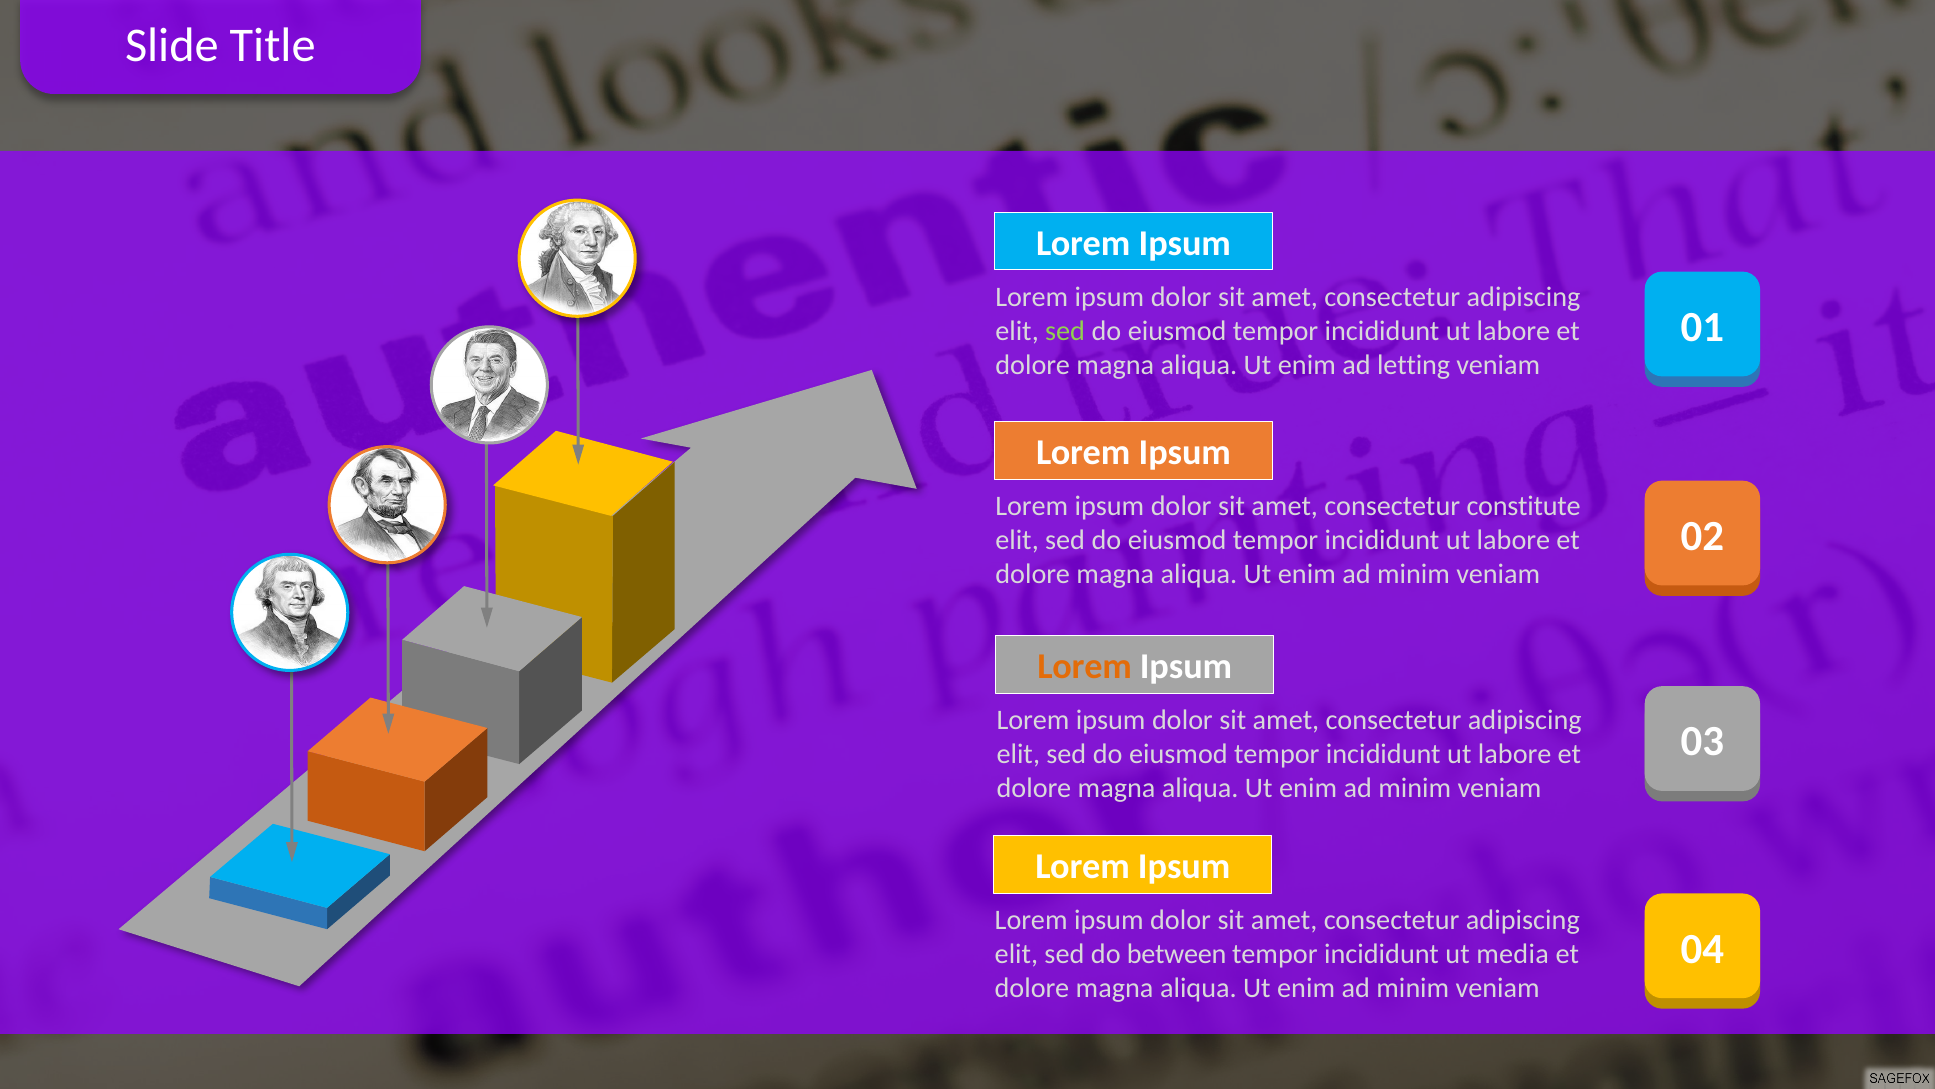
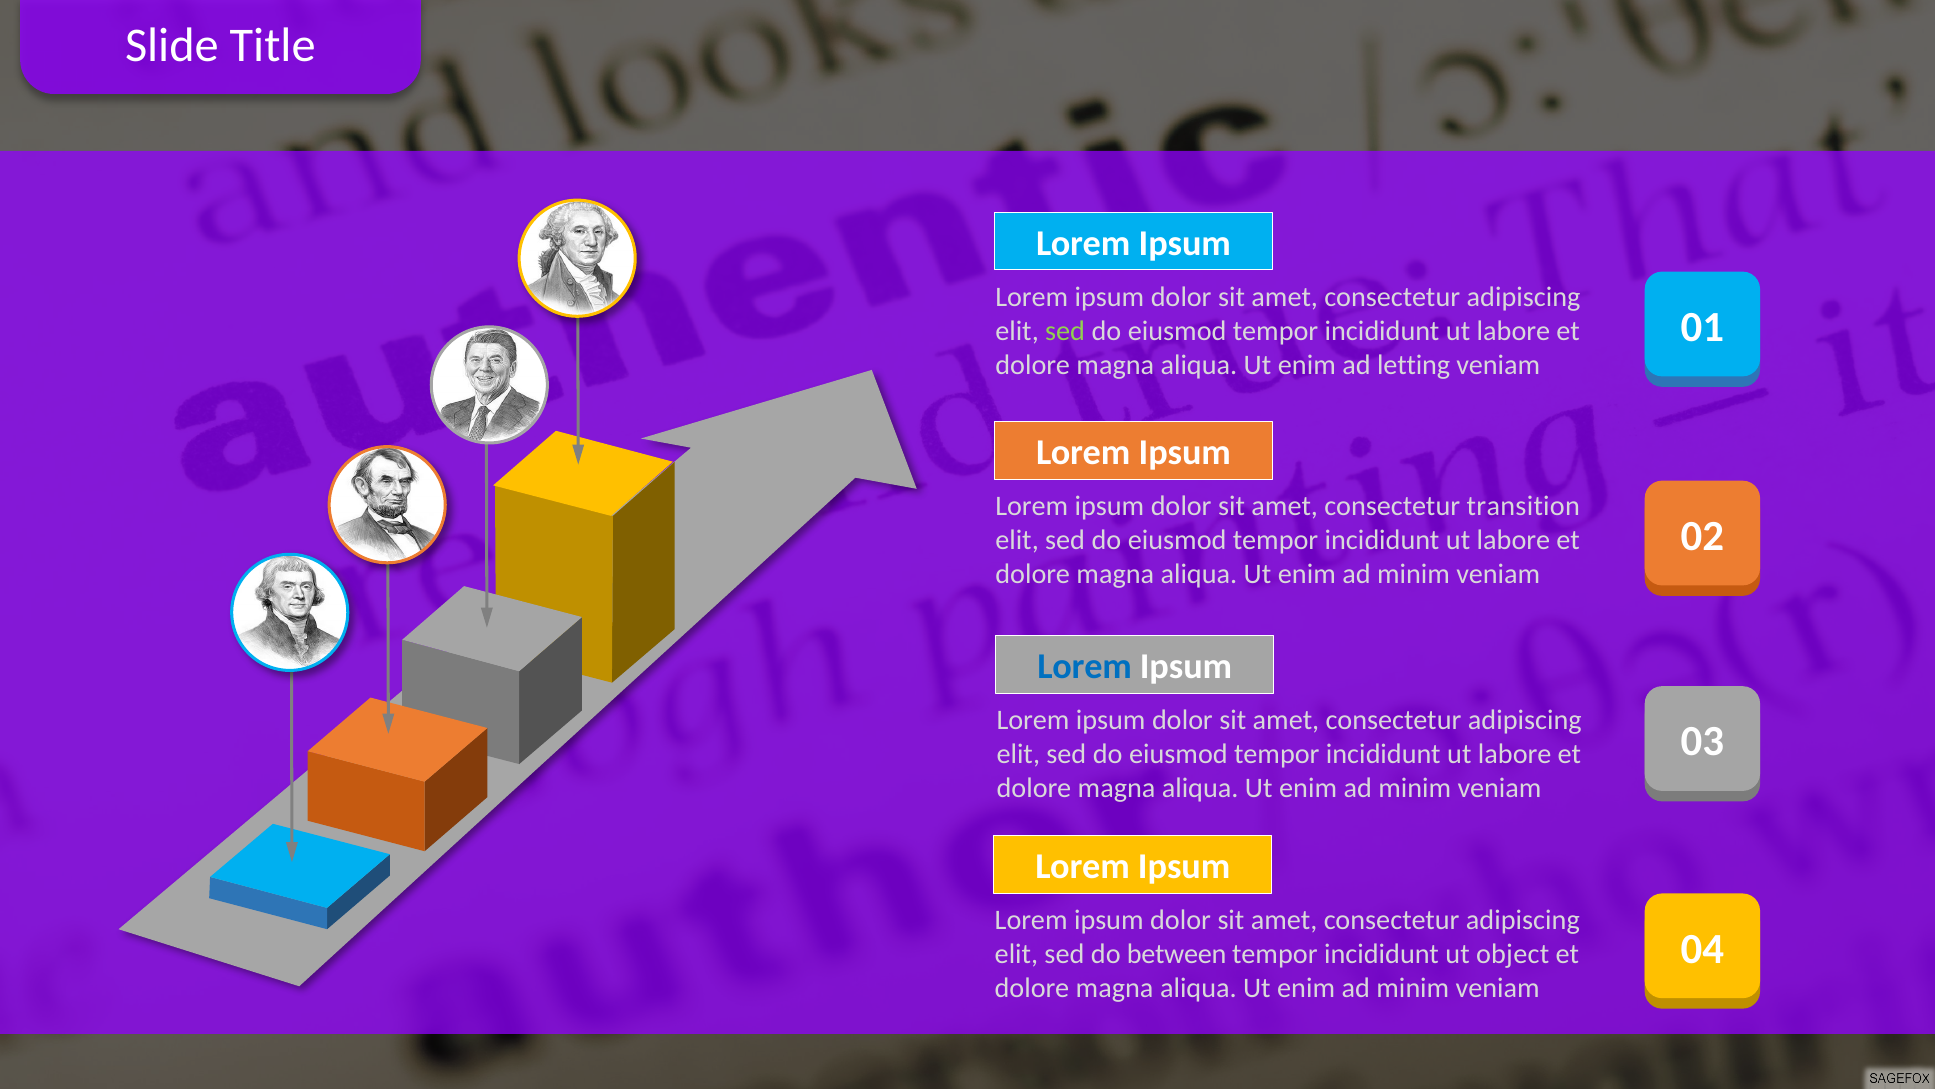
constitute: constitute -> transition
Lorem at (1085, 666) colour: orange -> blue
media: media -> object
